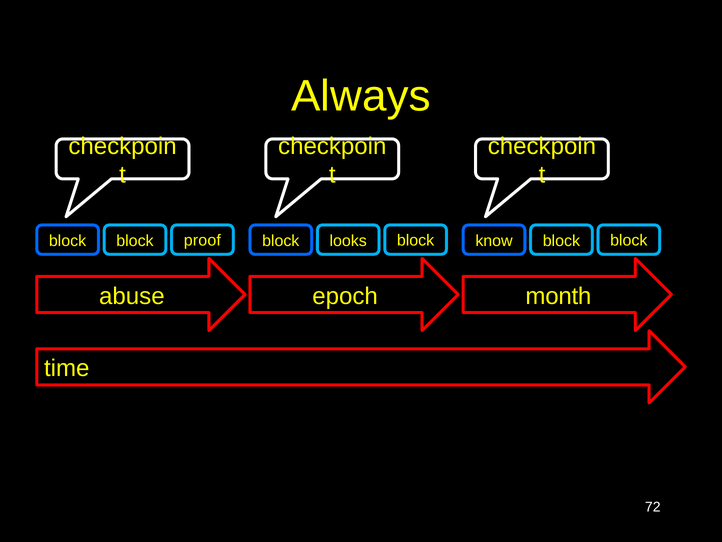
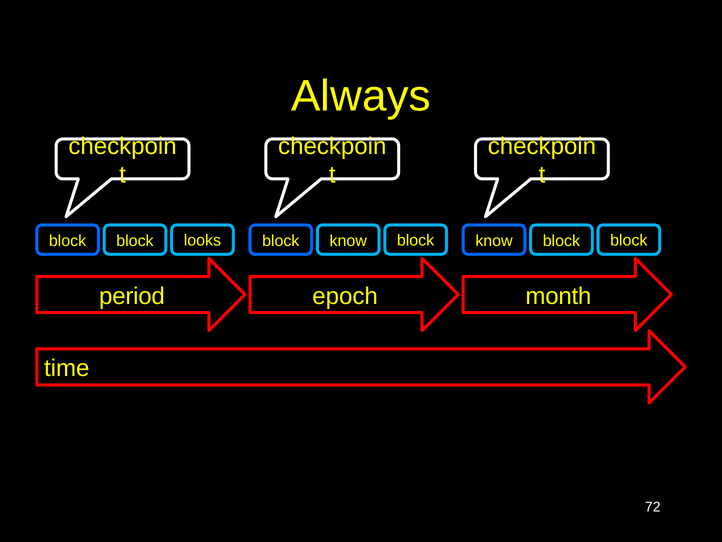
proof: proof -> looks
looks at (348, 241): looks -> know
abuse: abuse -> period
